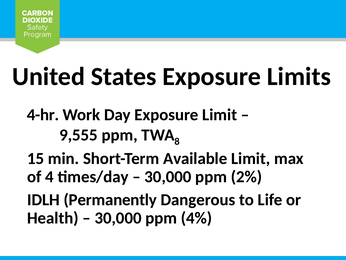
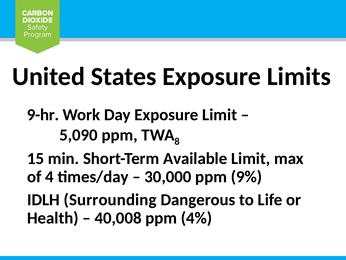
4-hr: 4-hr -> 9-hr
9,555: 9,555 -> 5,090
2%: 2% -> 9%
Permanently: Permanently -> Surrounding
30,000 at (118, 218): 30,000 -> 40,008
